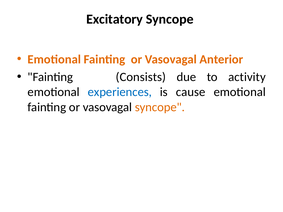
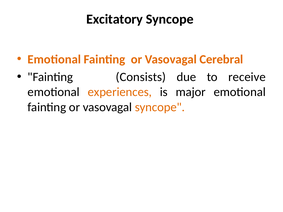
Anterior: Anterior -> Cerebral
activity: activity -> receive
experiences colour: blue -> orange
cause: cause -> major
